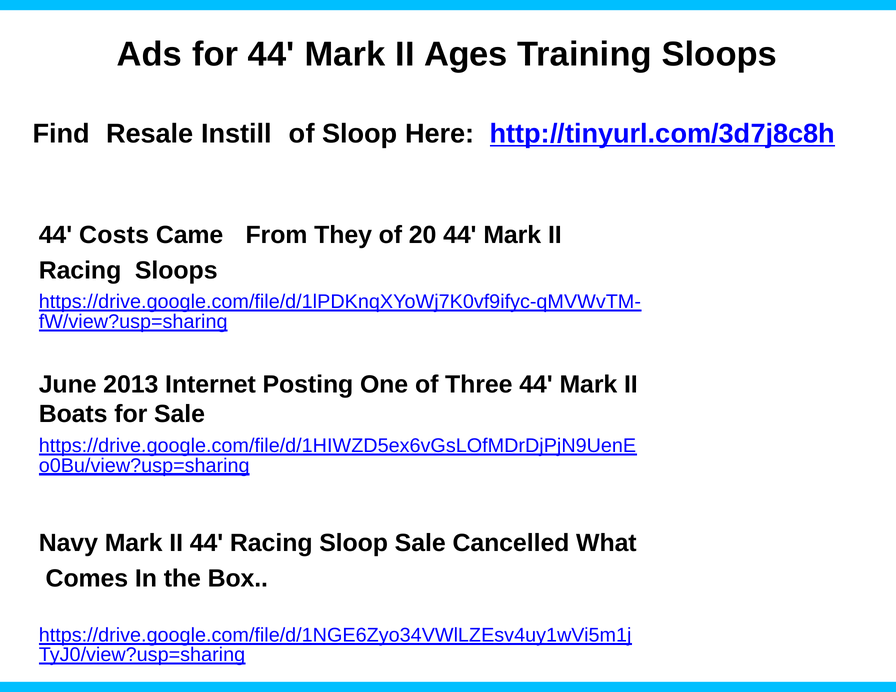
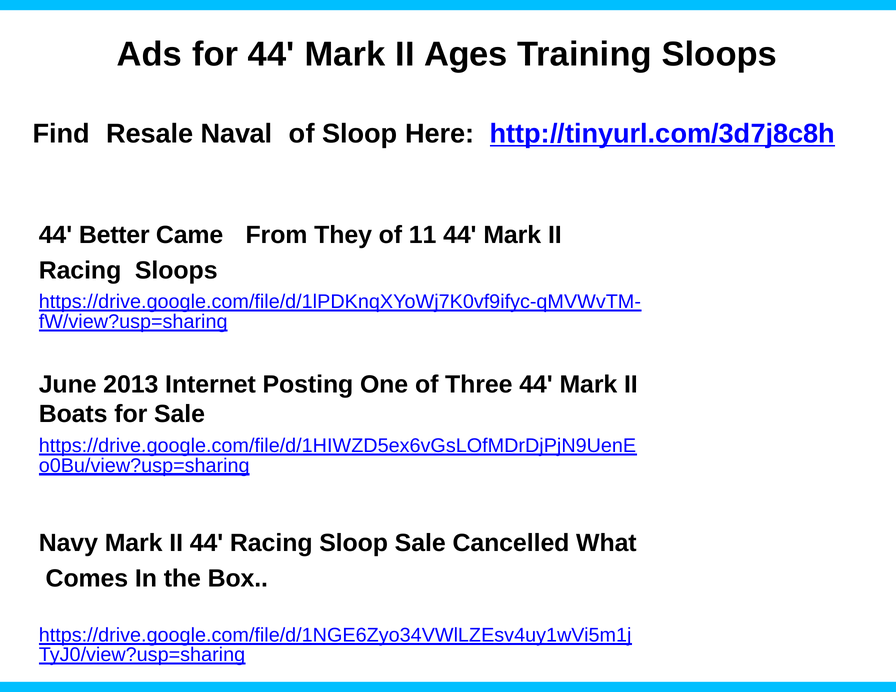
Instill: Instill -> Naval
Costs: Costs -> Better
20: 20 -> 11
